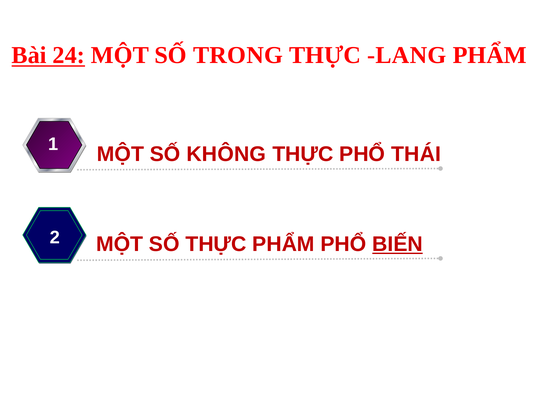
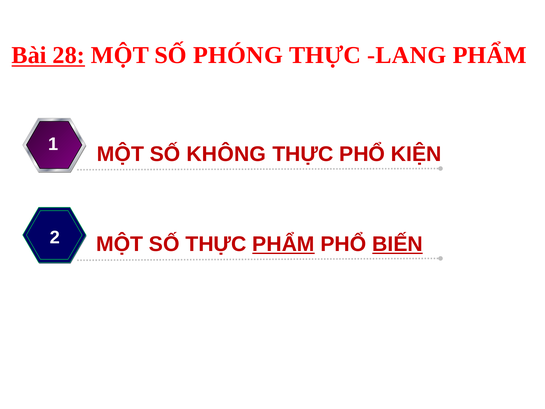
24: 24 -> 28
TRONG: TRONG -> PHÓNG
THÁI: THÁI -> KIỆN
PHẨM at (283, 244) underline: none -> present
